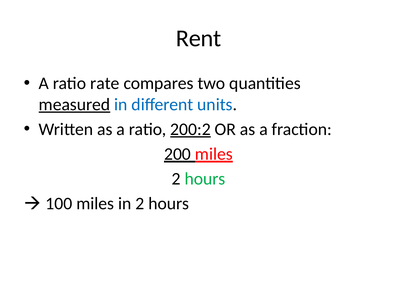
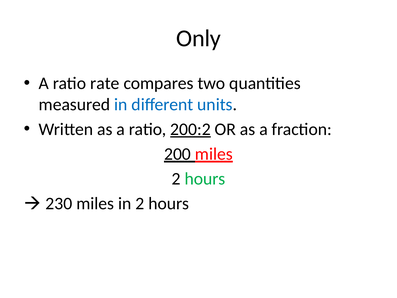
Rent: Rent -> Only
measured underline: present -> none
100: 100 -> 230
